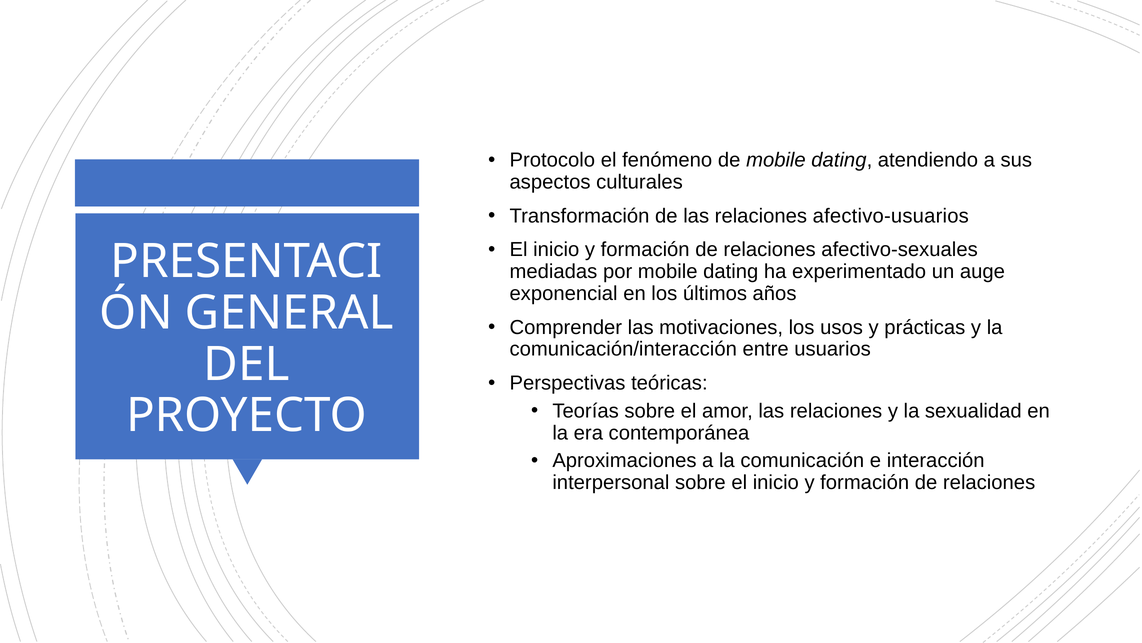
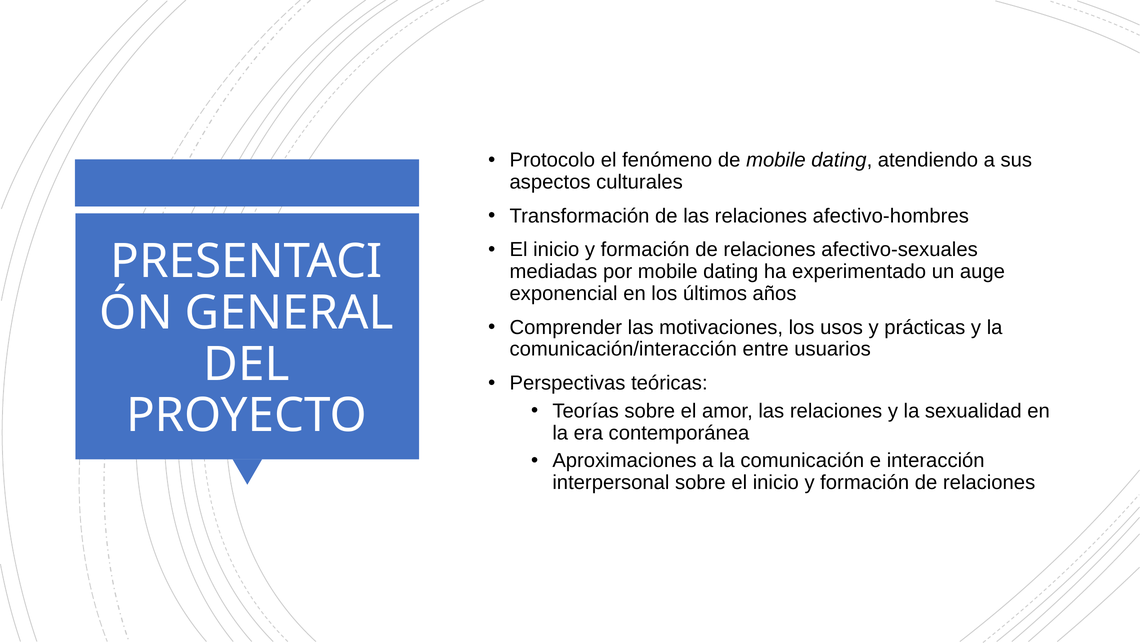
afectivo-usuarios: afectivo-usuarios -> afectivo-hombres
